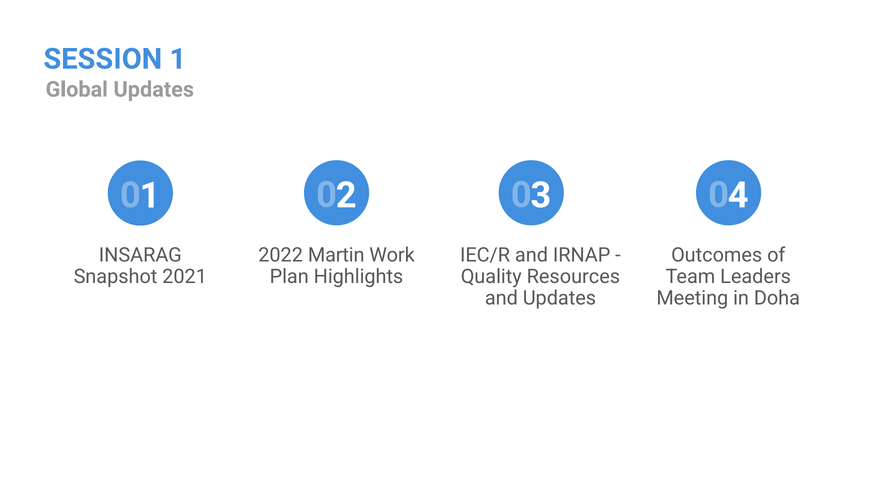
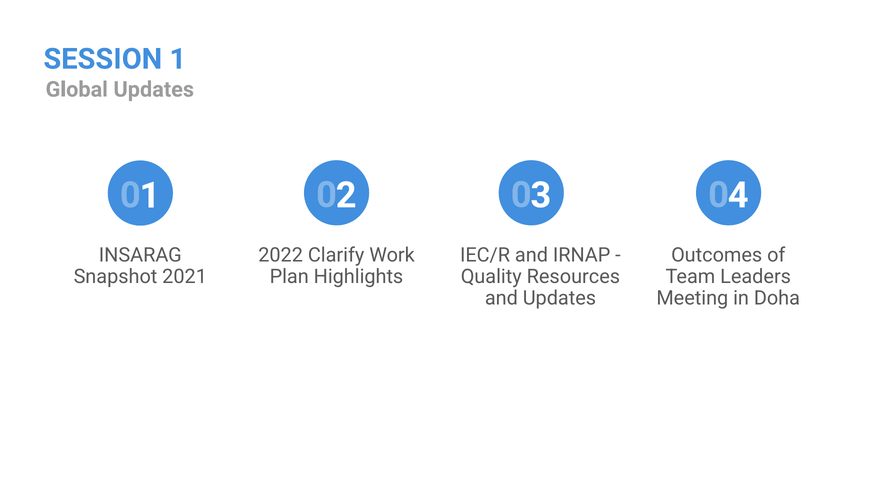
Martin: Martin -> Clarify
